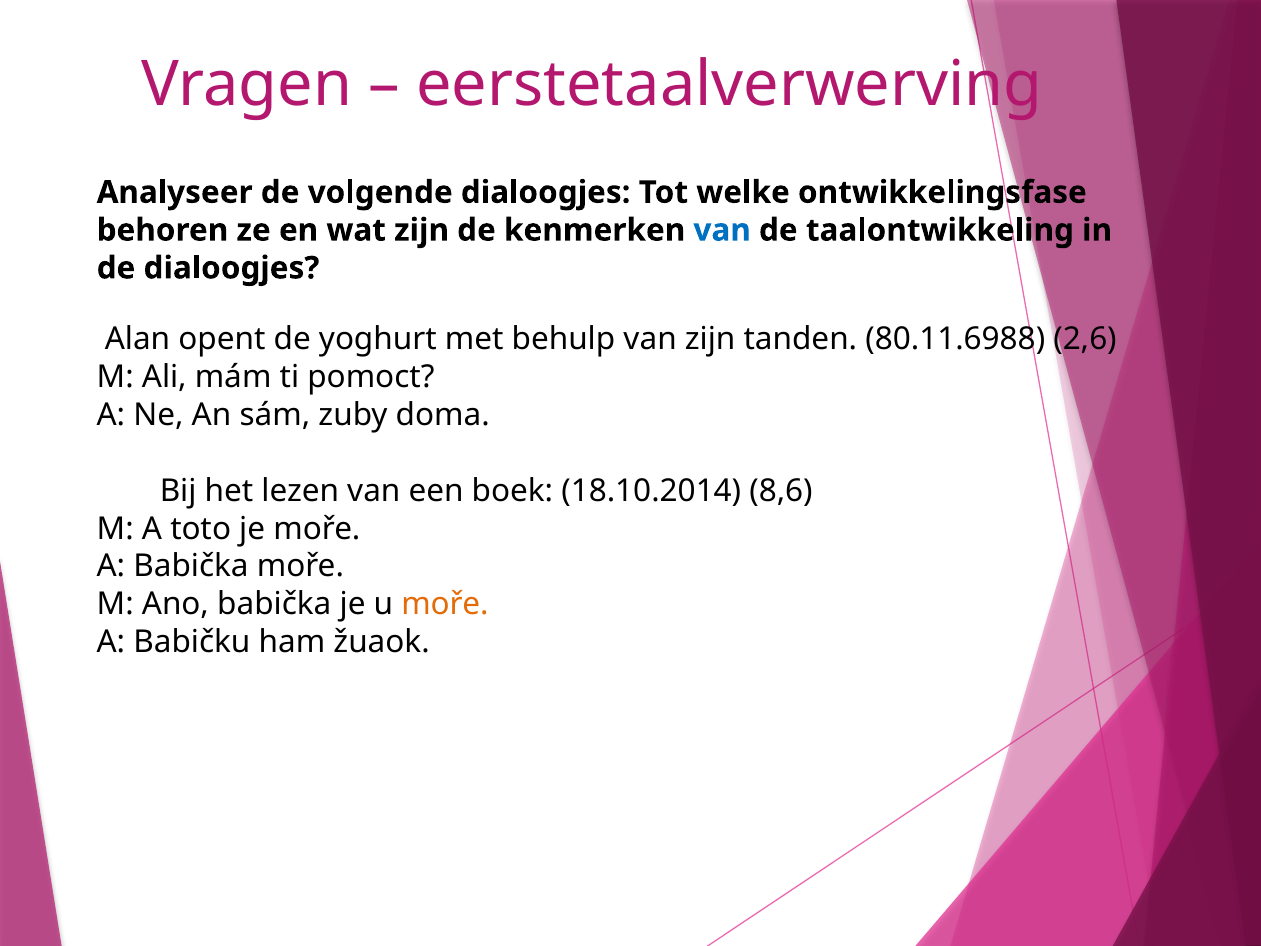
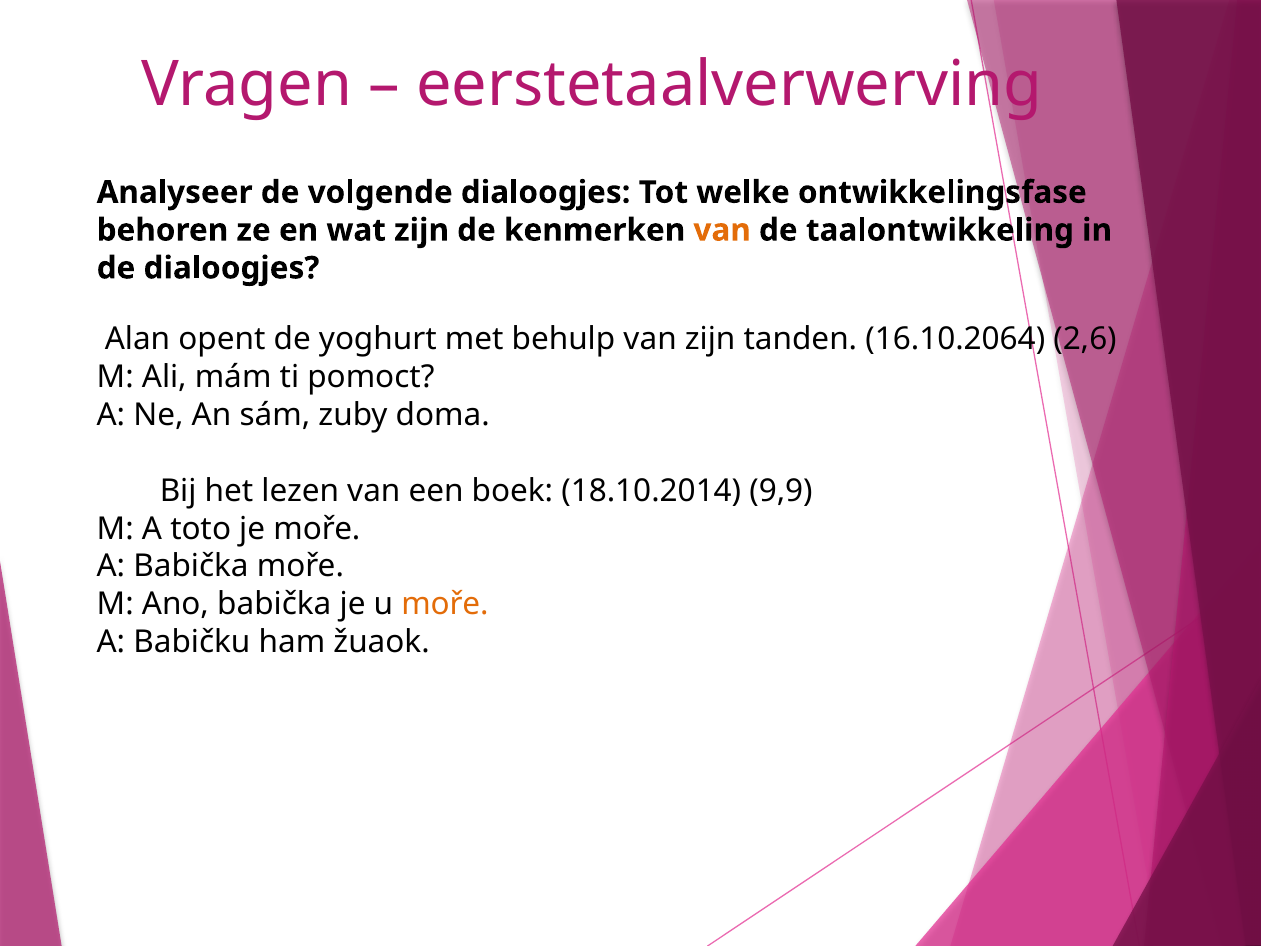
van at (722, 230) colour: blue -> orange
80.11.6988: 80.11.6988 -> 16.10.2064
8,6: 8,6 -> 9,9
